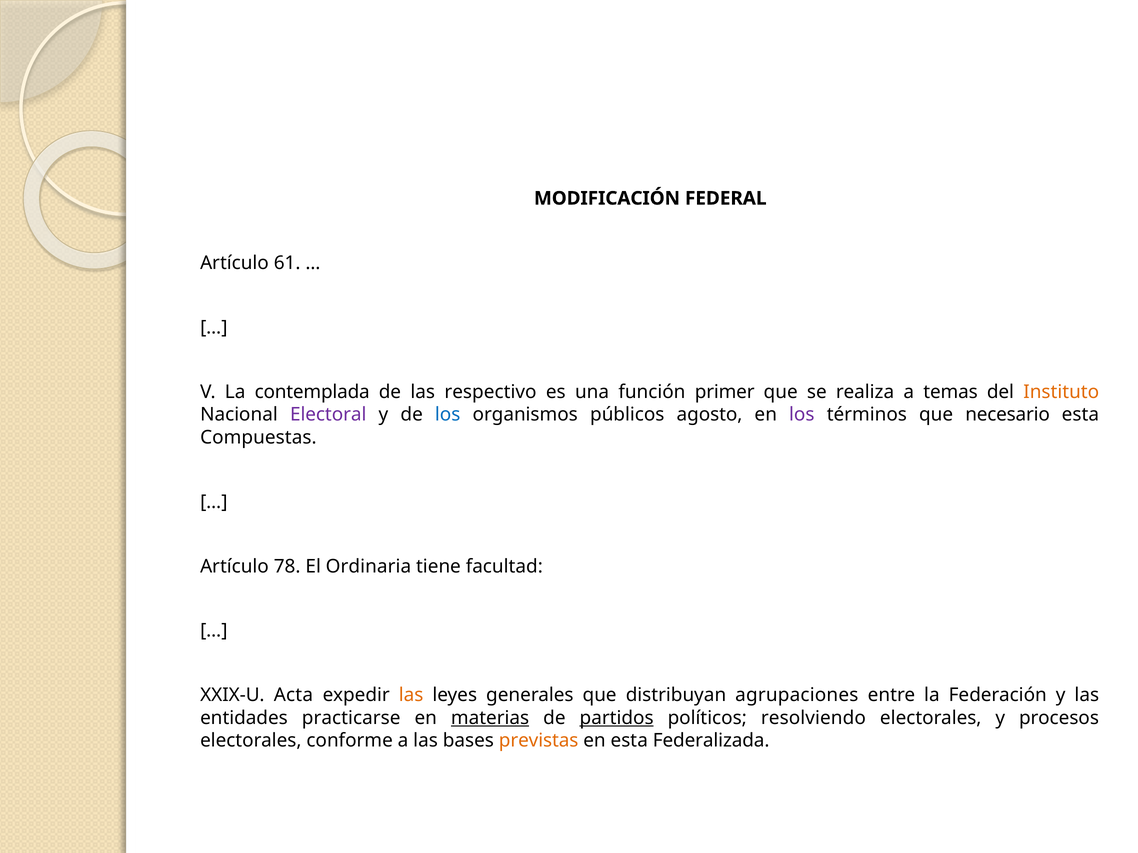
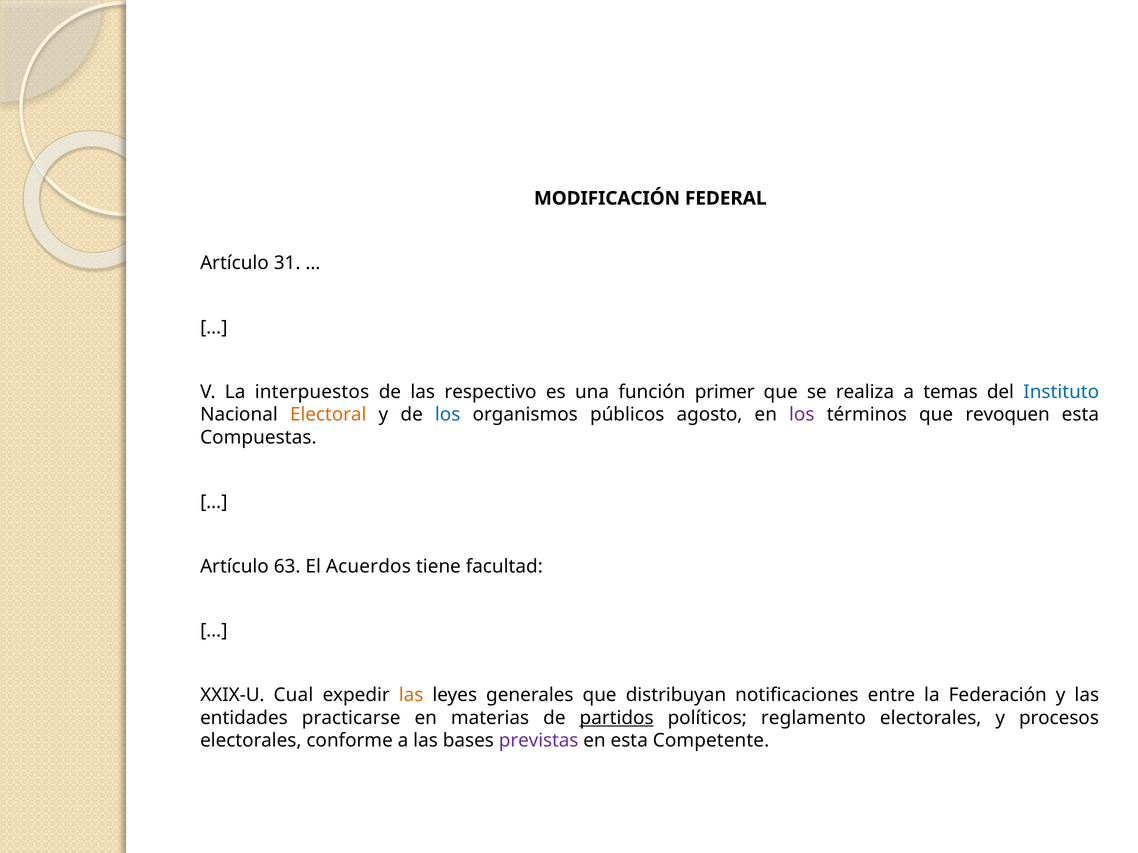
61: 61 -> 31
contemplada: contemplada -> interpuestos
Instituto colour: orange -> blue
Electoral colour: purple -> orange
necesario: necesario -> revoquen
78: 78 -> 63
Ordinaria: Ordinaria -> Acuerdos
Acta: Acta -> Cual
agrupaciones: agrupaciones -> notificaciones
materias underline: present -> none
resolviendo: resolviendo -> reglamento
previstas colour: orange -> purple
Federalizada: Federalizada -> Competente
